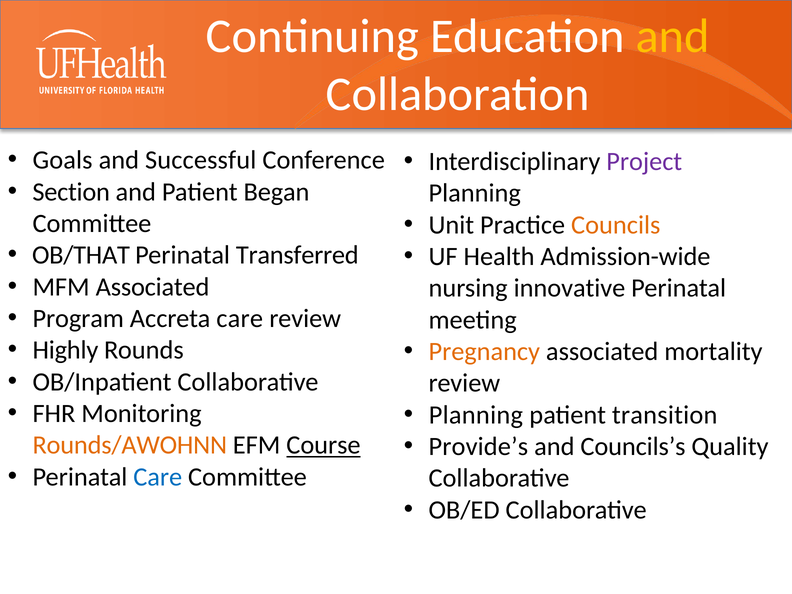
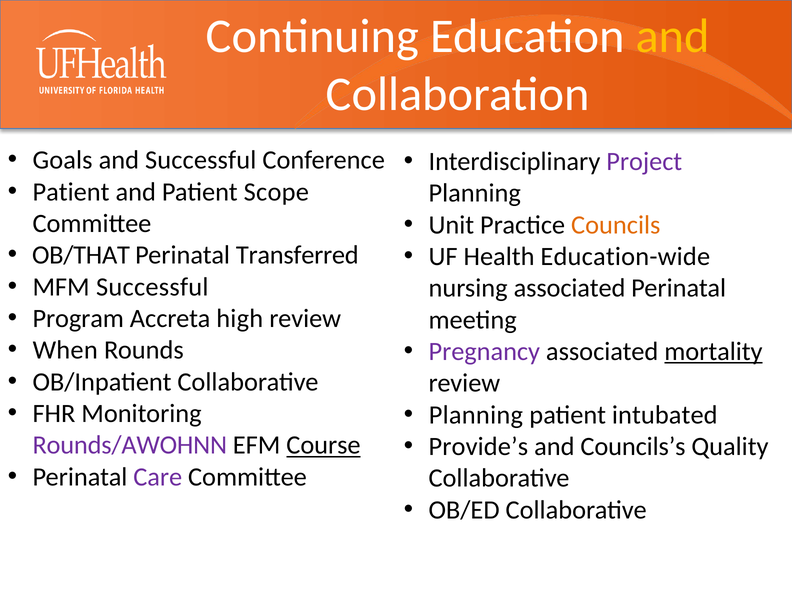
Section at (71, 192): Section -> Patient
Began: Began -> Scope
Admission-wide: Admission-wide -> Education-wide
MFM Associated: Associated -> Successful
nursing innovative: innovative -> associated
Accreta care: care -> high
Highly: Highly -> When
Pregnancy colour: orange -> purple
mortality underline: none -> present
transition: transition -> intubated
Rounds/AWOHNN colour: orange -> purple
Care at (158, 477) colour: blue -> purple
